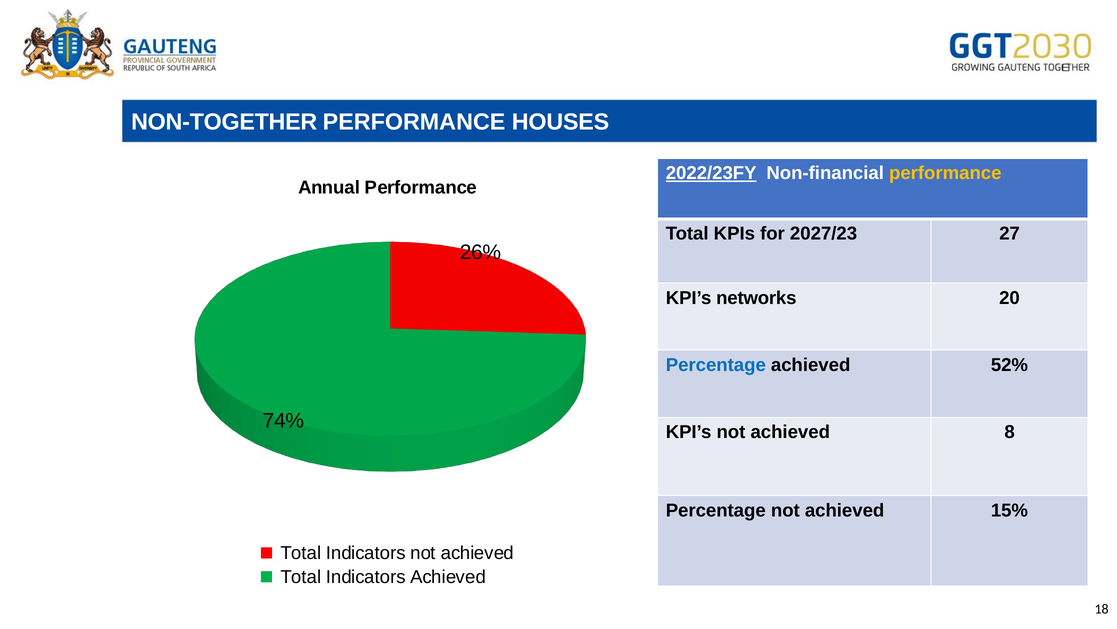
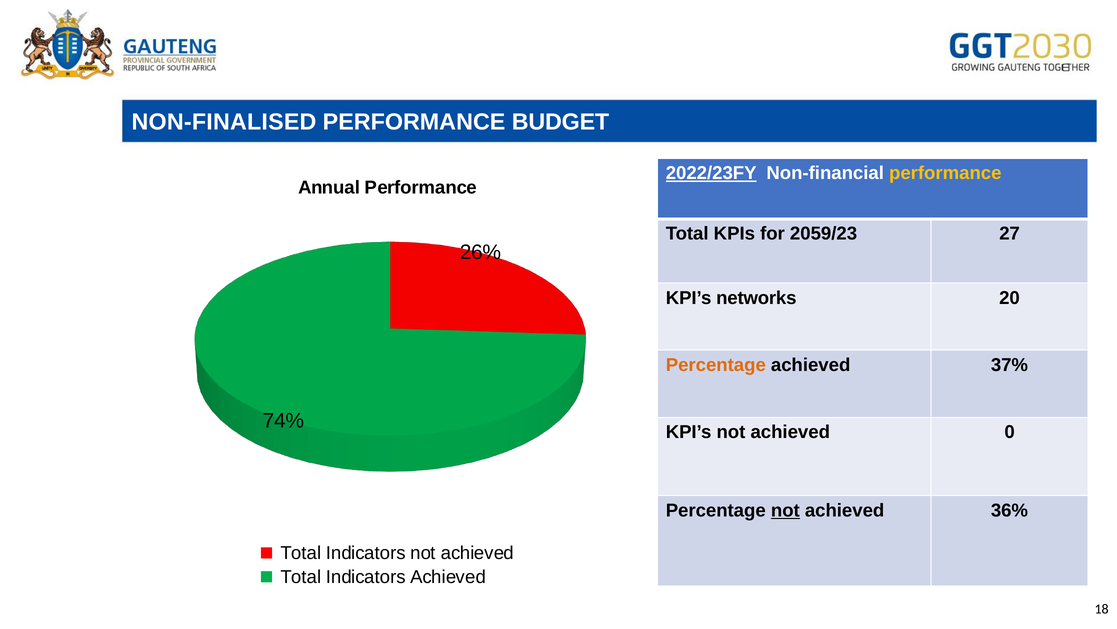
NON-TOGETHER: NON-TOGETHER -> NON-FINALISED
HOUSES: HOUSES -> BUDGET
2027/23: 2027/23 -> 2059/23
Percentage at (716, 365) colour: blue -> orange
52%: 52% -> 37%
8: 8 -> 0
not at (785, 510) underline: none -> present
15%: 15% -> 36%
